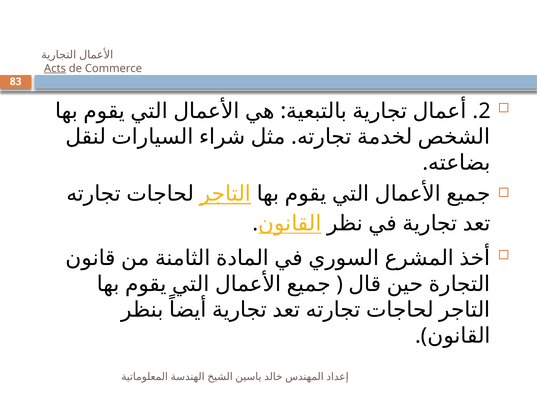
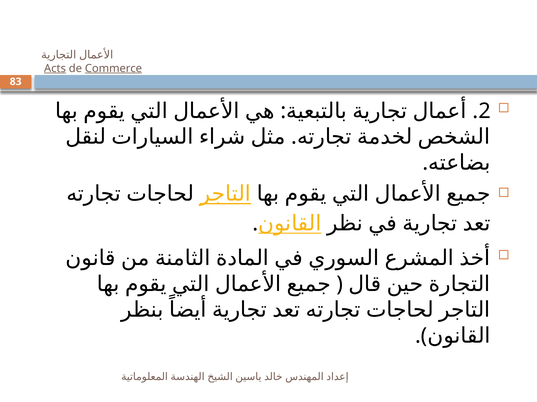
Commerce underline: none -> present
